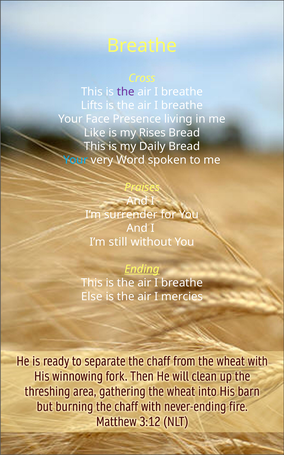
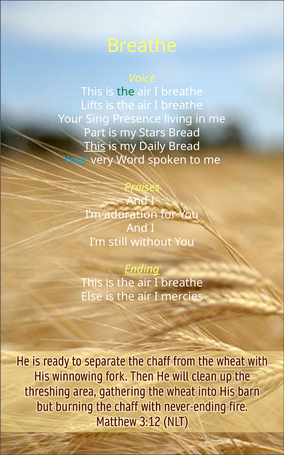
Cross: Cross -> Voice
the at (126, 92) colour: purple -> green
Face: Face -> Sing
Like: Like -> Part
Rises: Rises -> Stars
This at (95, 146) underline: none -> present
surrender: surrender -> adoration
